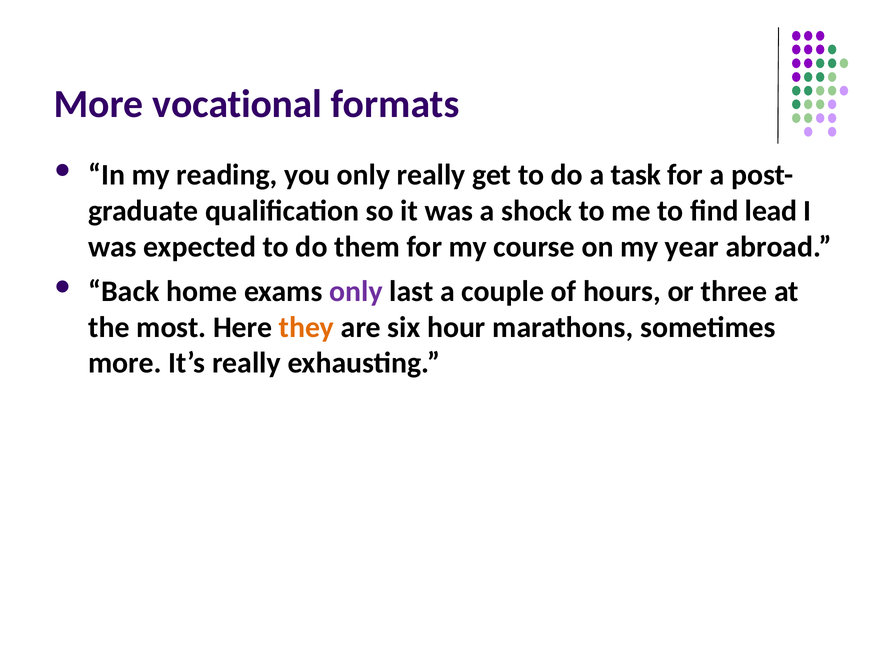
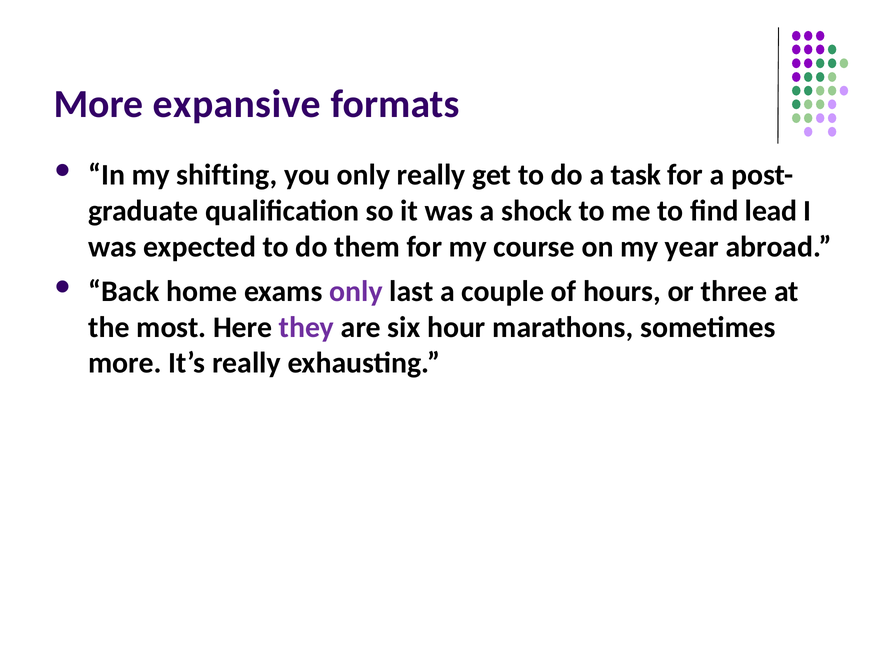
vocational: vocational -> expansive
reading: reading -> shifting
they colour: orange -> purple
